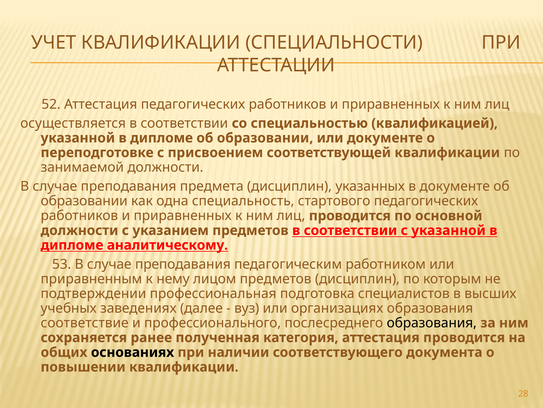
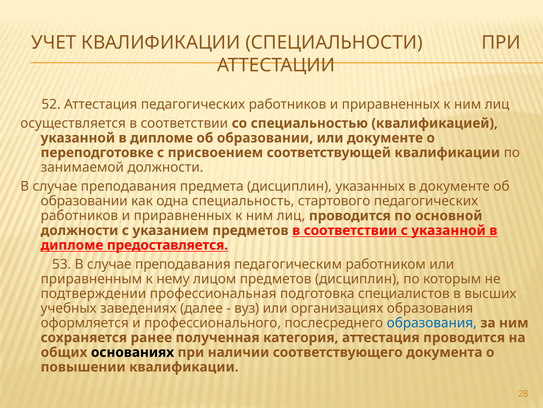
аналитическому: аналитическому -> предоставляется
соответствие: соответствие -> оформляется
образования at (432, 322) colour: black -> blue
